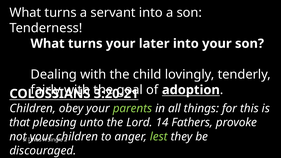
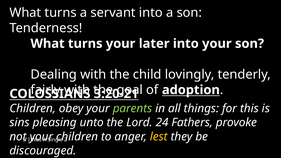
that: that -> sins
14: 14 -> 24
lest colour: light green -> yellow
